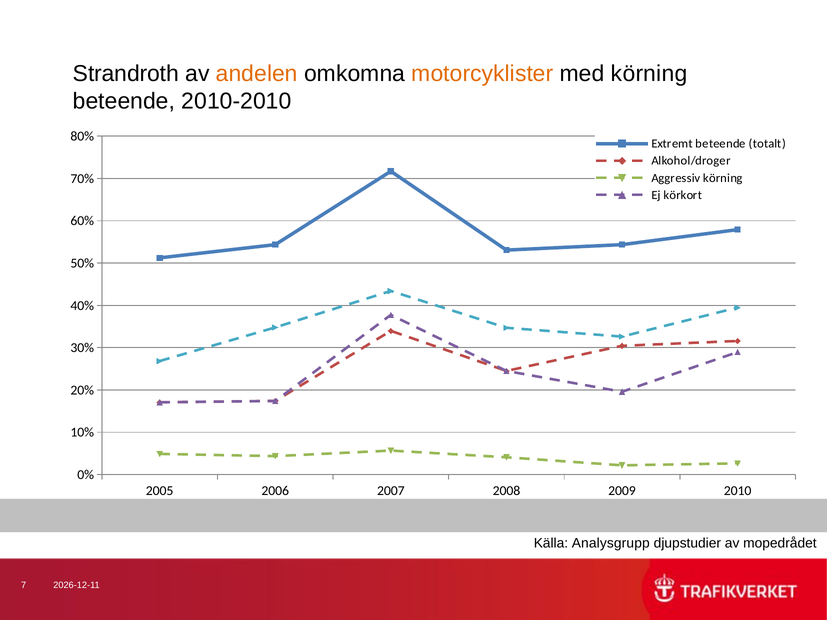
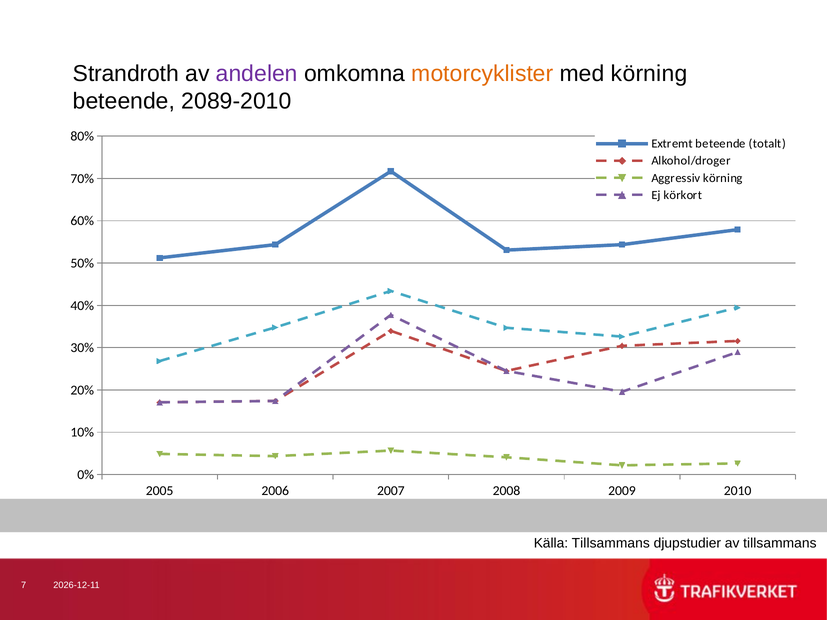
andelen colour: orange -> purple
2010-2010: 2010-2010 -> 2089-2010
Källa Analysgrupp: Analysgrupp -> Tillsammans
av mopedrådet: mopedrådet -> tillsammans
